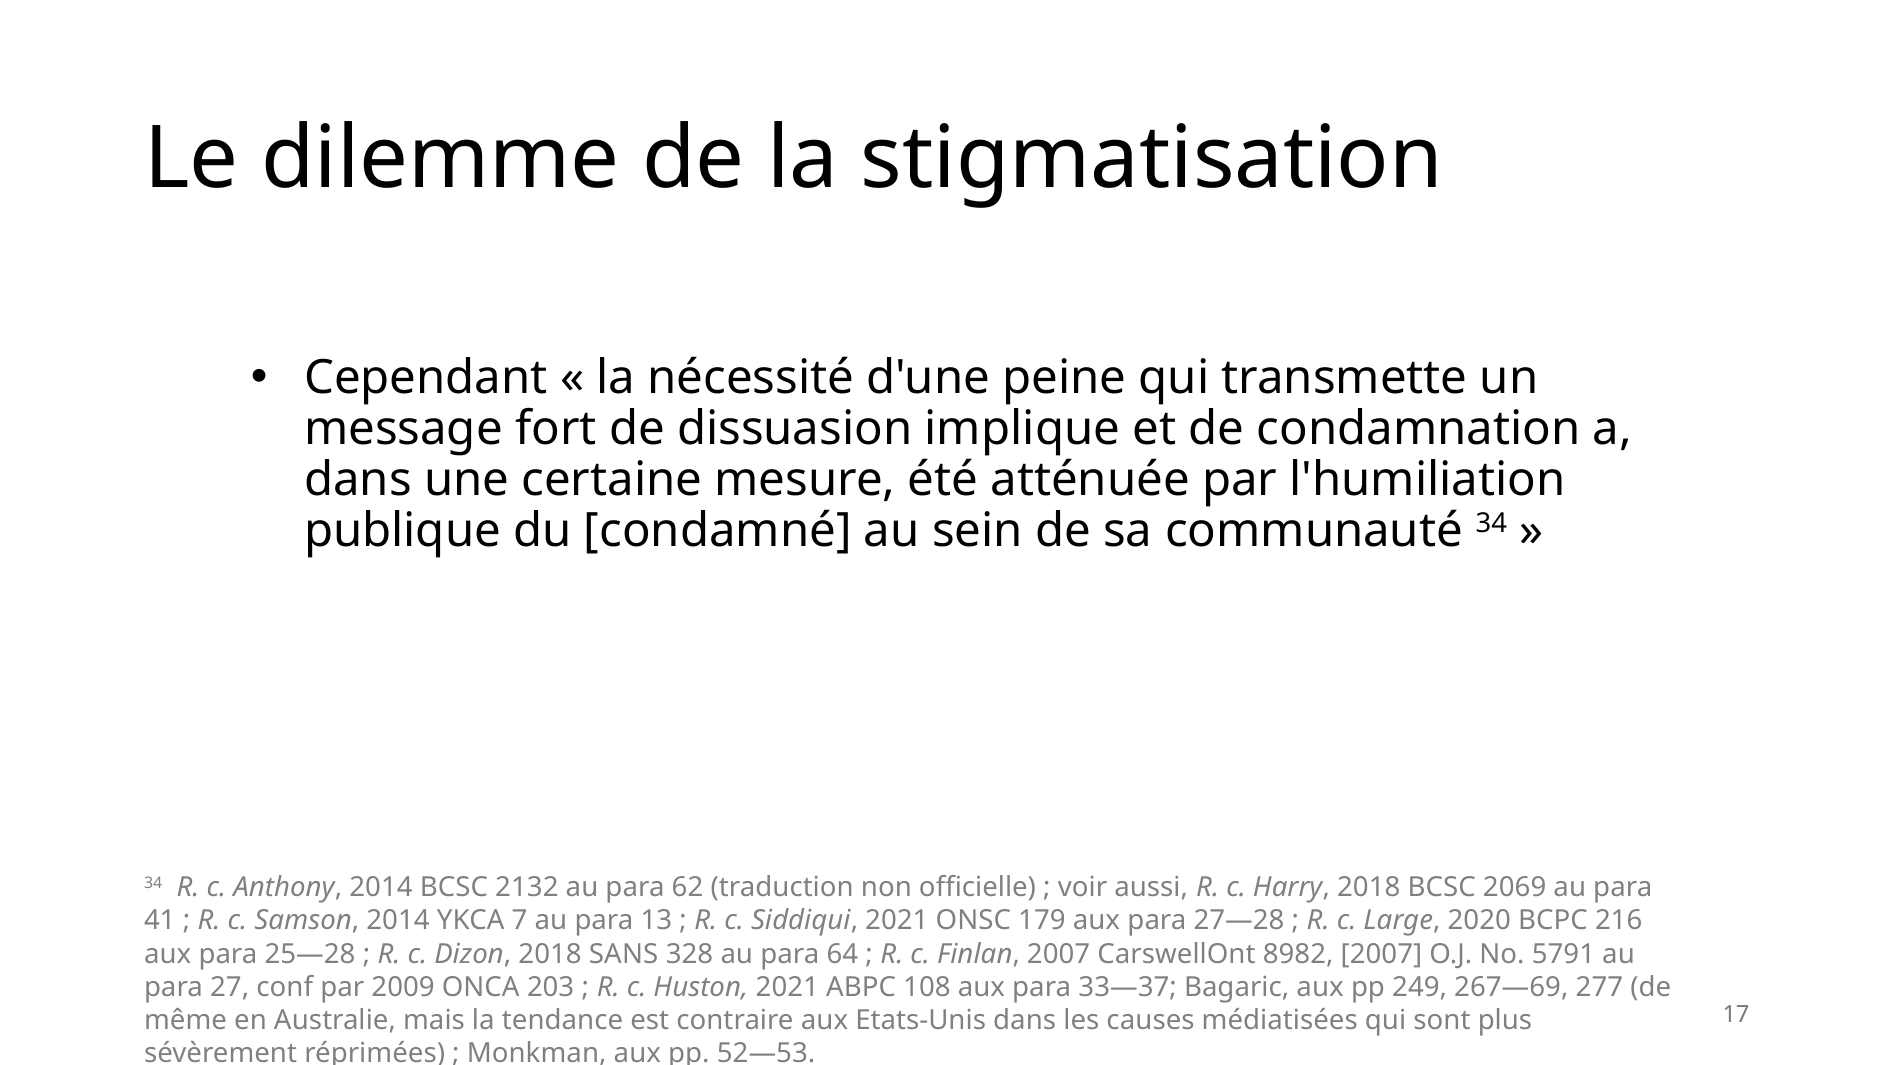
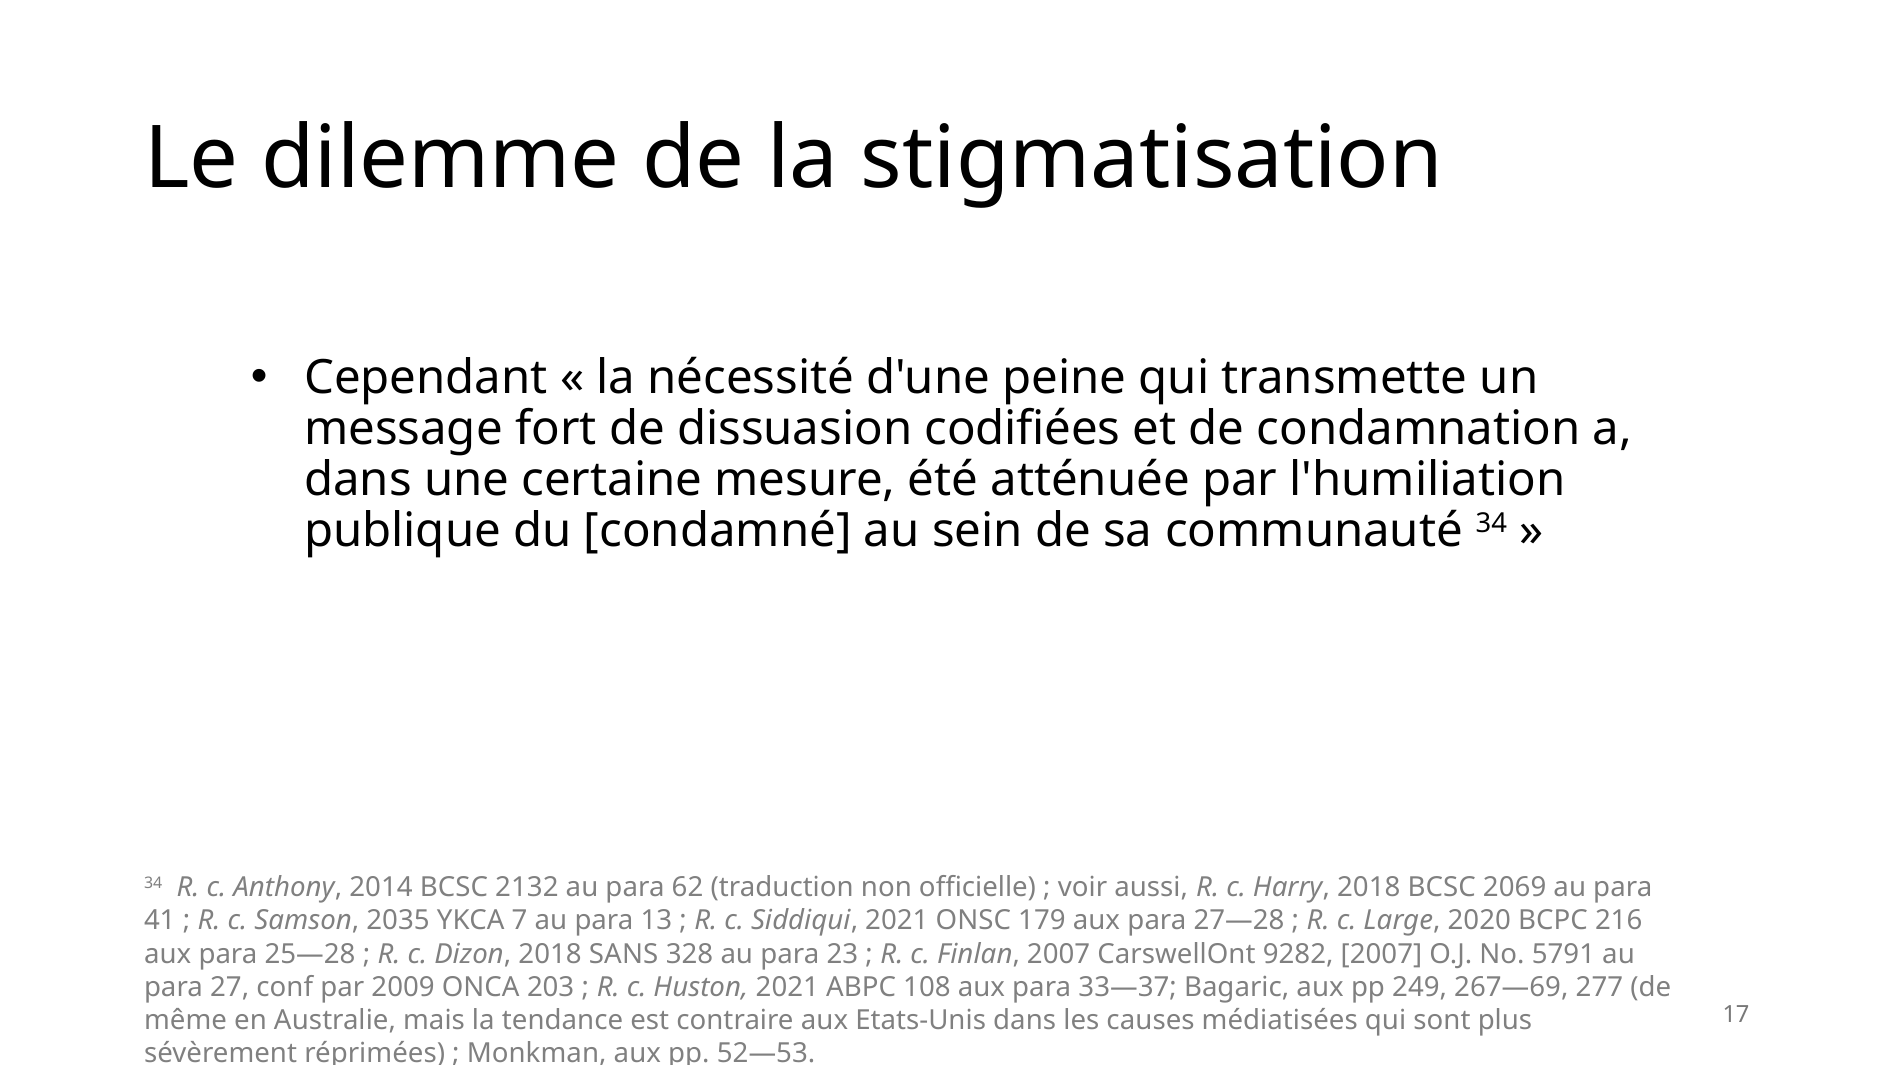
implique: implique -> codifiées
Samson 2014: 2014 -> 2035
64: 64 -> 23
8982: 8982 -> 9282
